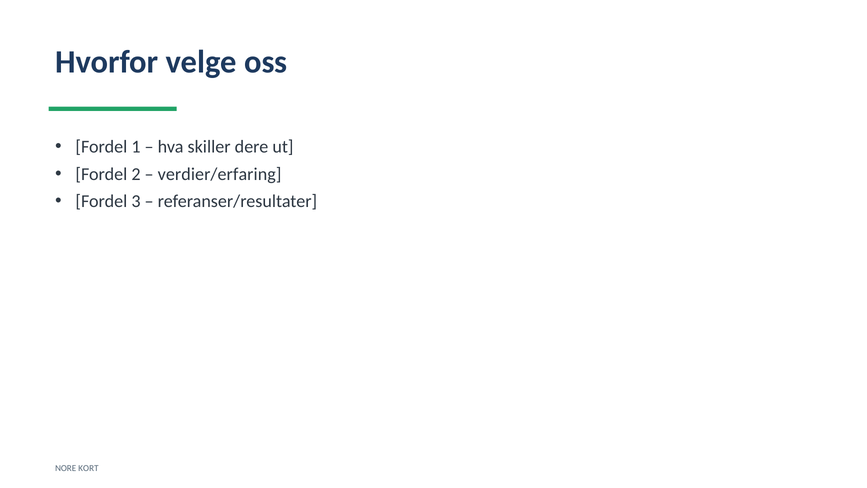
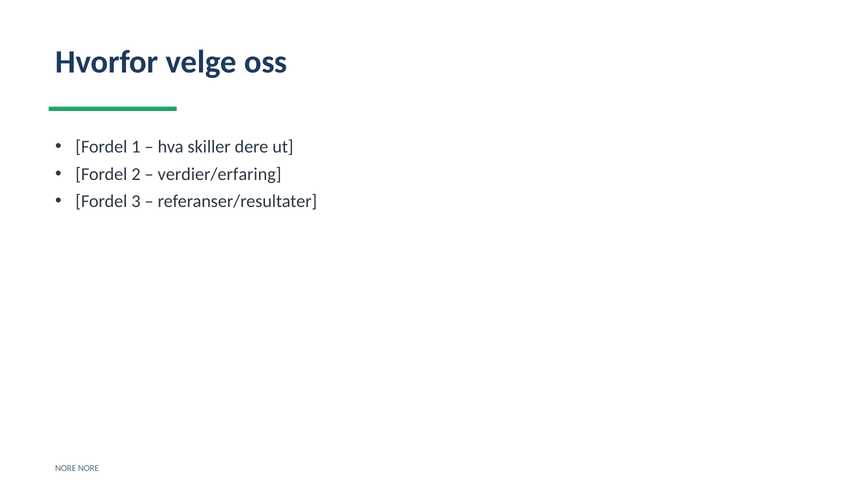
NORE KORT: KORT -> NORE
